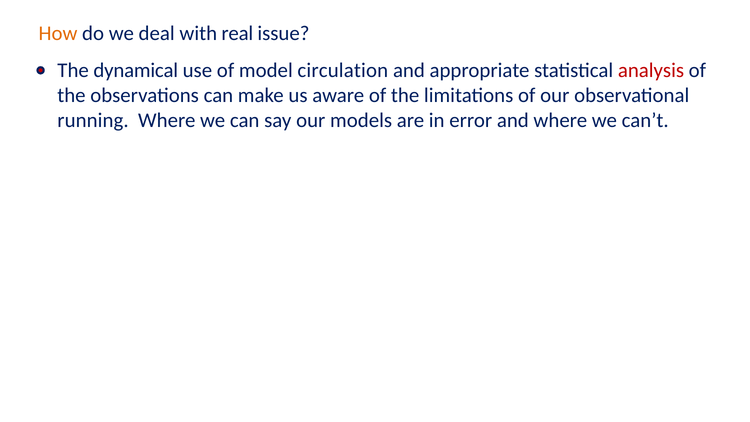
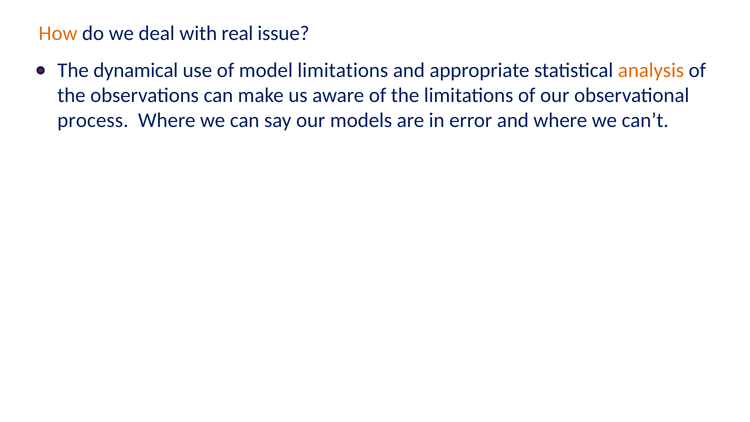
model circulation: circulation -> limitations
analysis colour: red -> orange
running: running -> process
